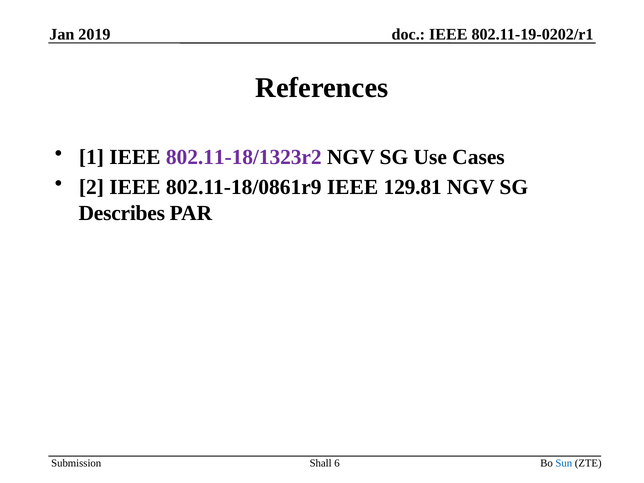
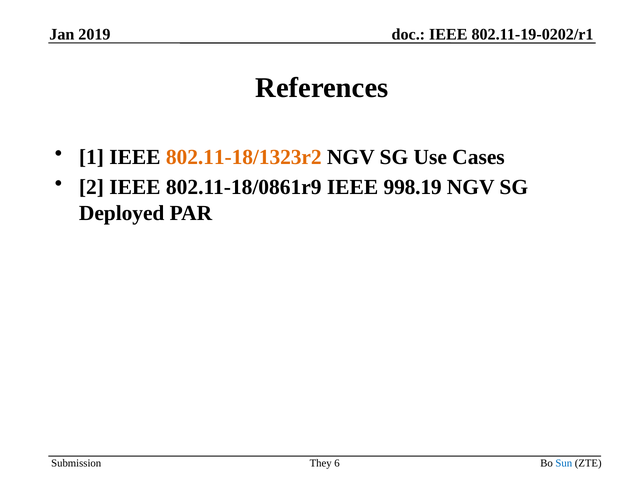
802.11-18/1323r2 colour: purple -> orange
129.81: 129.81 -> 998.19
Describes: Describes -> Deployed
Shall: Shall -> They
